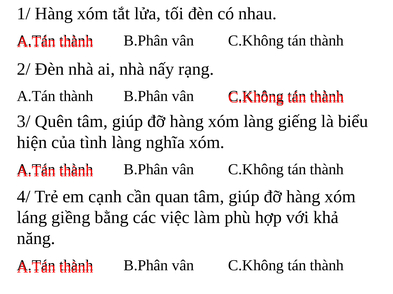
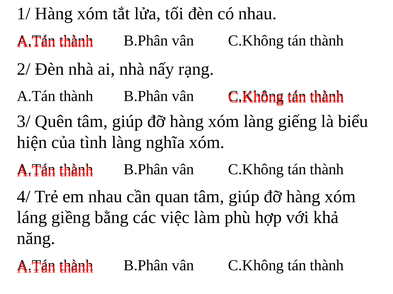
em cạnh: cạnh -> nhau
